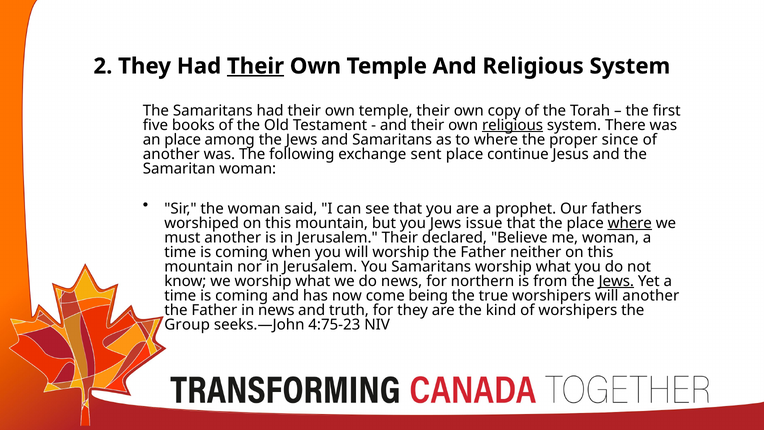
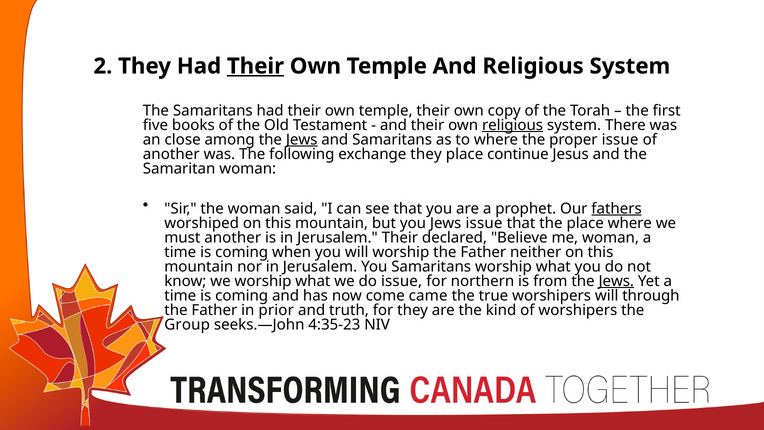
an place: place -> close
Jews at (302, 140) underline: none -> present
proper since: since -> issue
exchange sent: sent -> they
fathers underline: none -> present
where at (630, 223) underline: present -> none
do news: news -> issue
being: being -> came
will another: another -> through
in news: news -> prior
4:75-23: 4:75-23 -> 4:35-23
